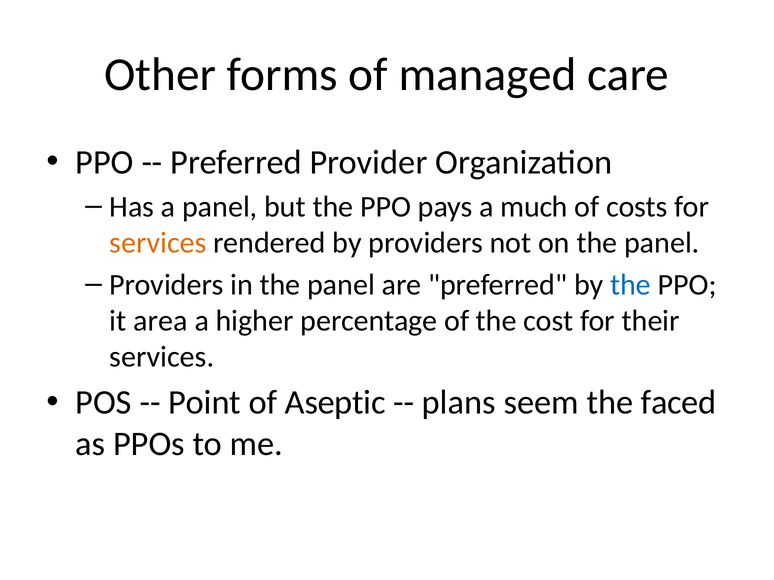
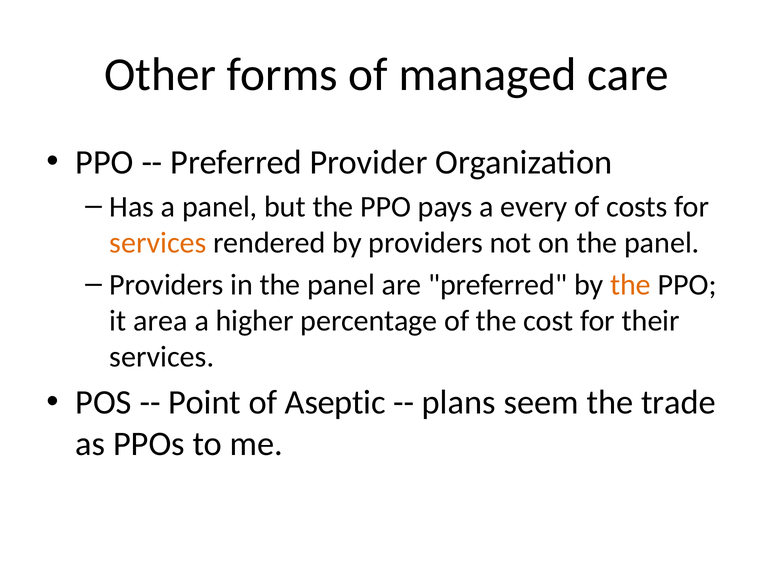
much: much -> every
the at (630, 285) colour: blue -> orange
faced: faced -> trade
